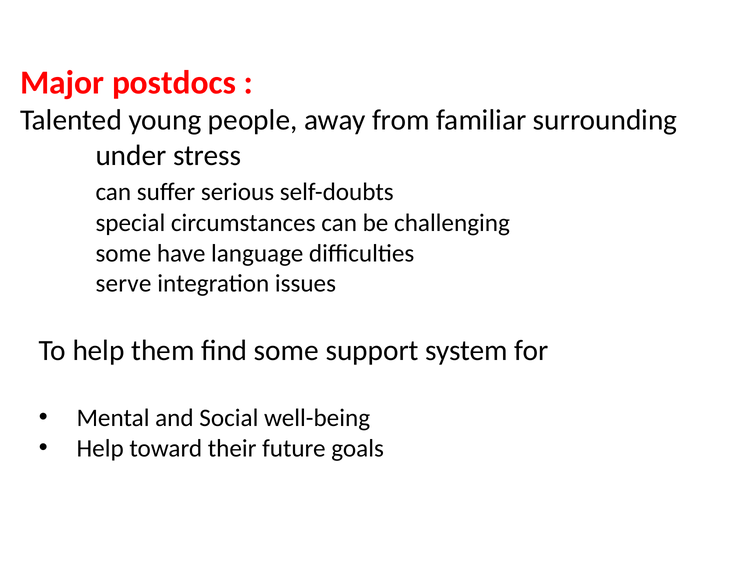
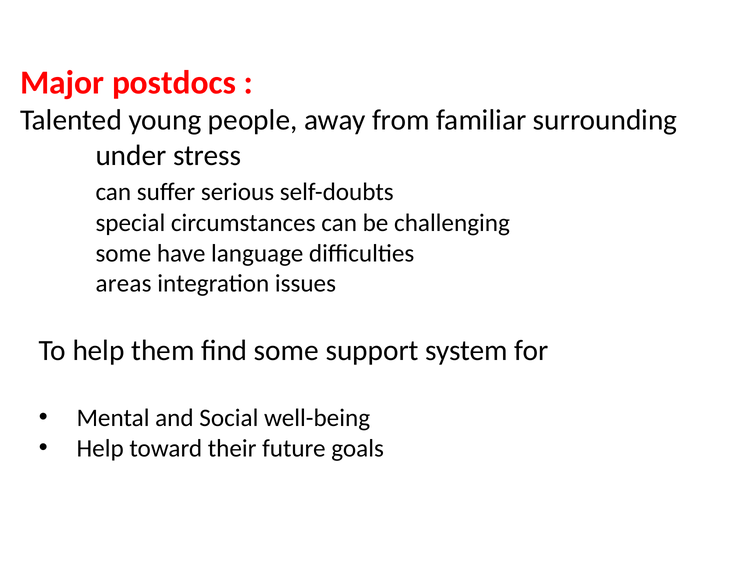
serve: serve -> areas
